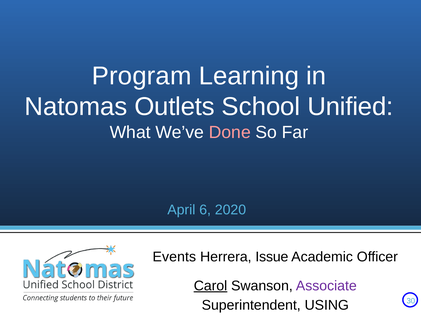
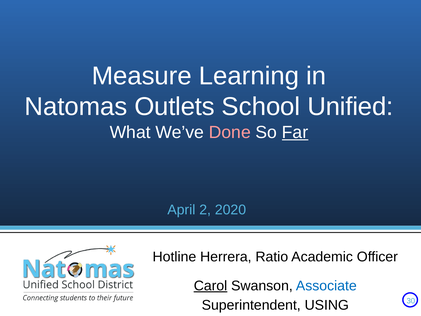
Program: Program -> Measure
Far underline: none -> present
6: 6 -> 2
Events: Events -> Hotline
Issue: Issue -> Ratio
Associate colour: purple -> blue
